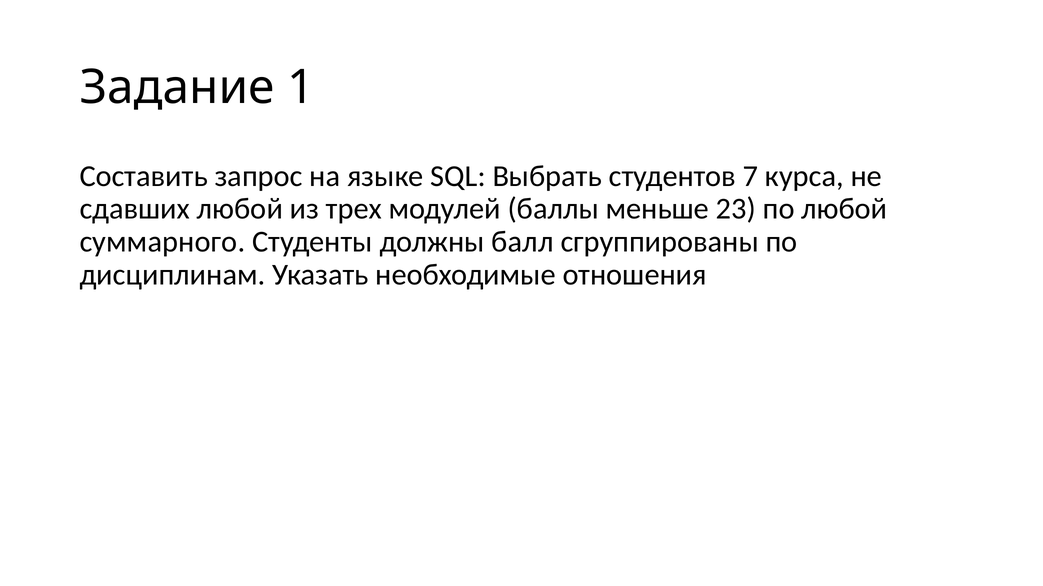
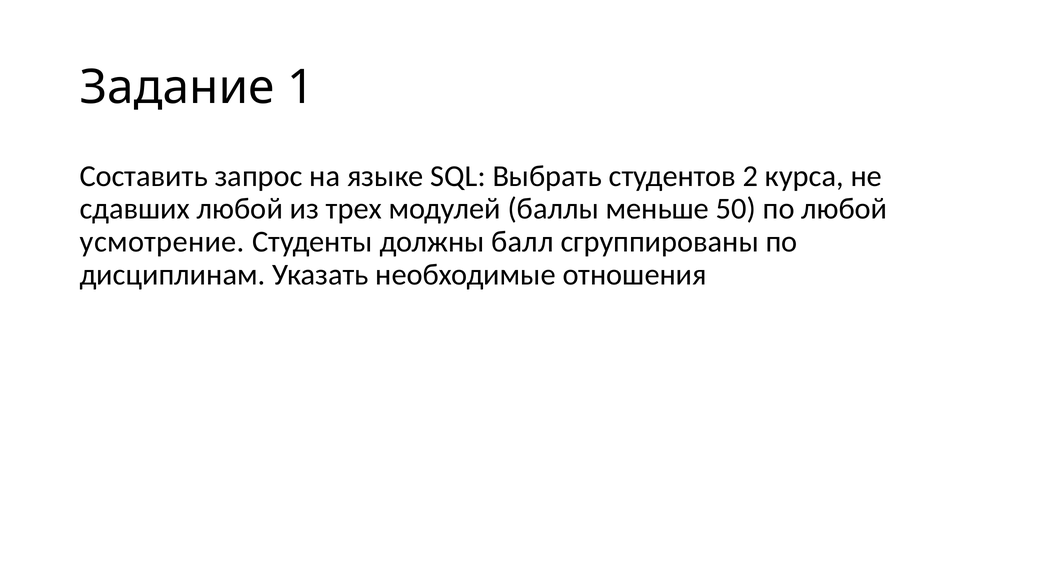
7: 7 -> 2
23: 23 -> 50
суммарного: суммарного -> усмотрение
